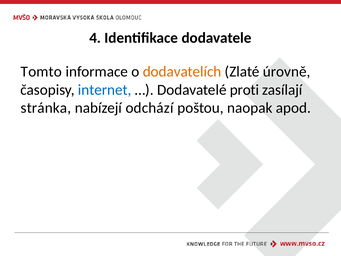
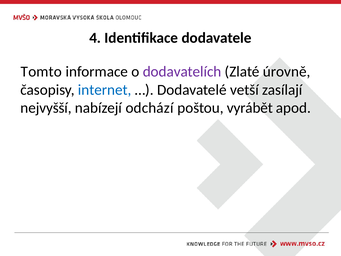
dodavatelích colour: orange -> purple
proti: proti -> vetší
stránka: stránka -> nejvyšší
naopak: naopak -> vyrábět
